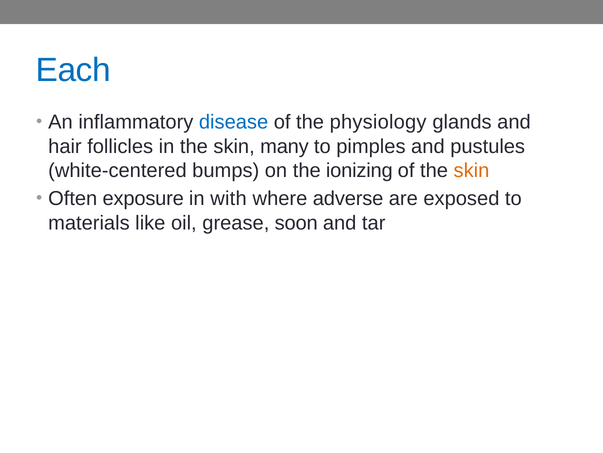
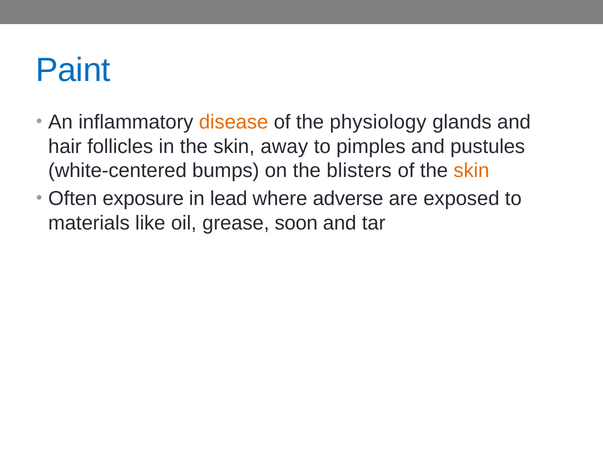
Each: Each -> Paint
disease colour: blue -> orange
many: many -> away
ionizing: ionizing -> blisters
with: with -> lead
